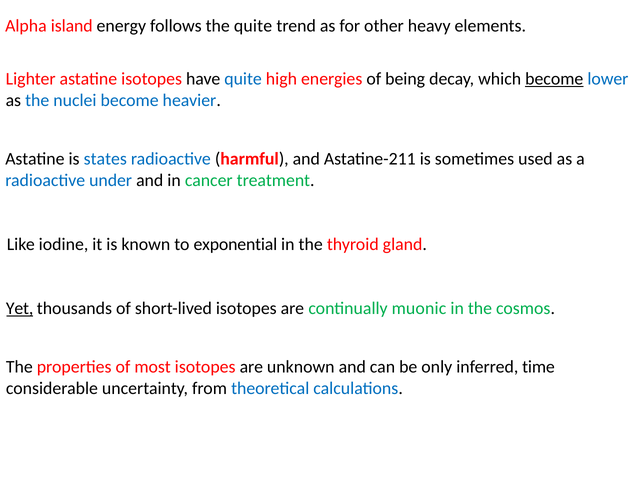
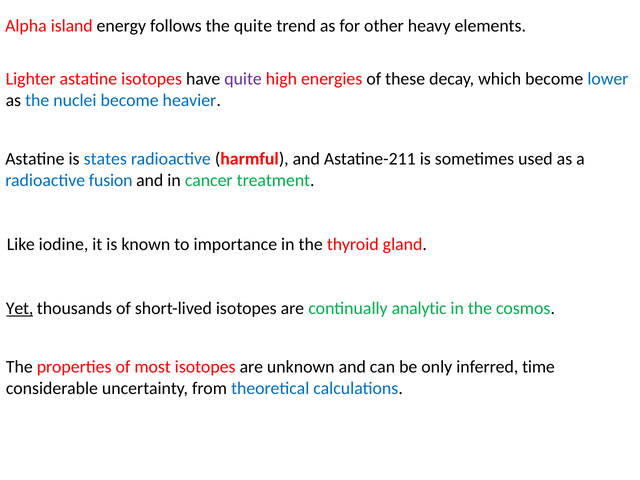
quite at (243, 79) colour: blue -> purple
being: being -> these
become at (554, 79) underline: present -> none
under: under -> fusion
exponential: exponential -> importance
muonic: muonic -> analytic
